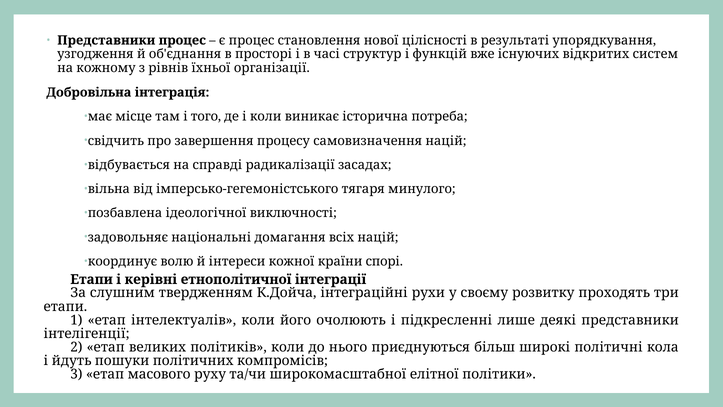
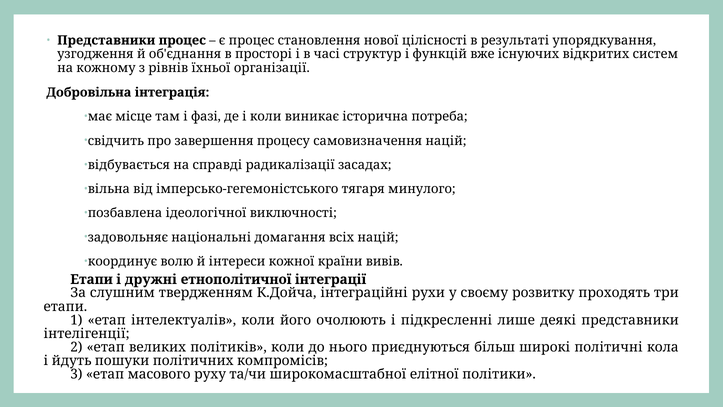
того: того -> фазі
спорі: спорі -> вивів
керівні: керівні -> дружні
